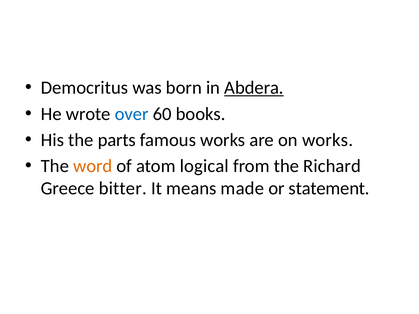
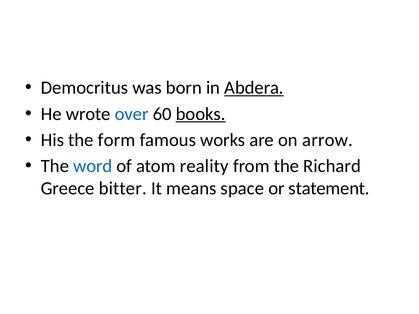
books underline: none -> present
parts: parts -> form
on works: works -> arrow
word colour: orange -> blue
logical: logical -> reality
made: made -> space
